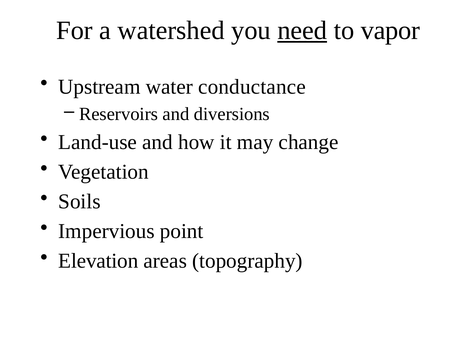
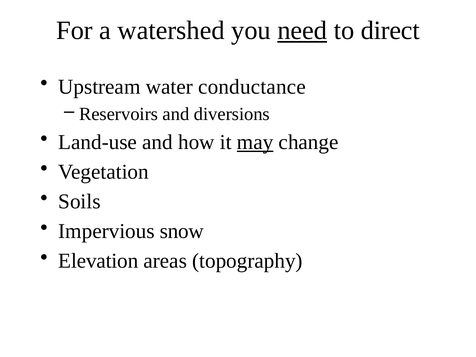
vapor: vapor -> direct
may underline: none -> present
point: point -> snow
